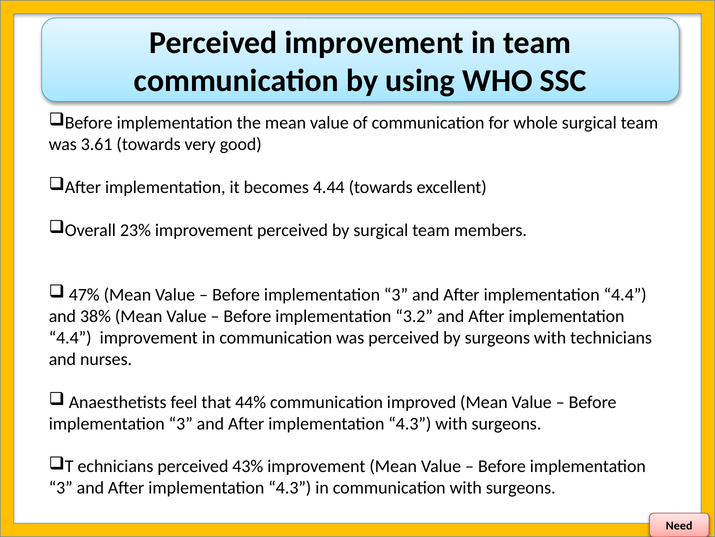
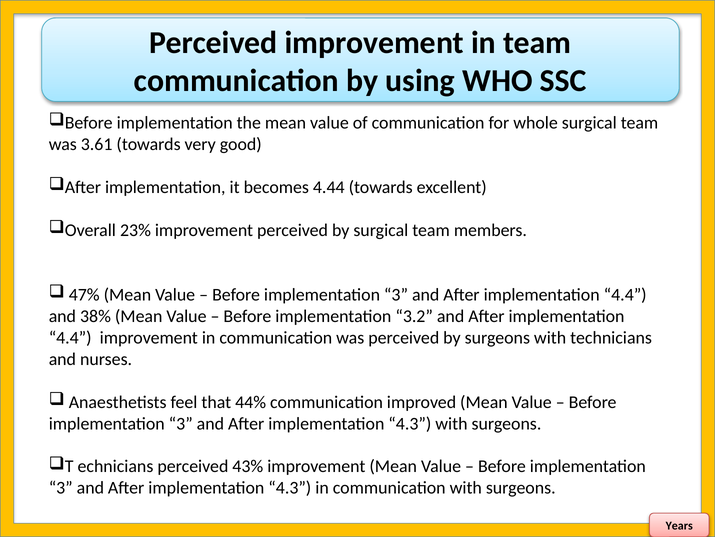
Need: Need -> Years
